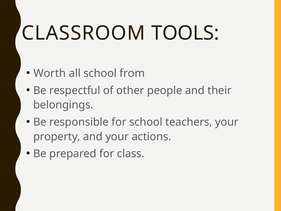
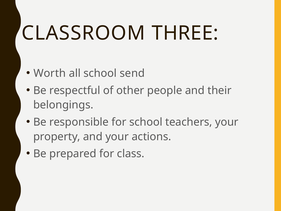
TOOLS: TOOLS -> THREE
from: from -> send
